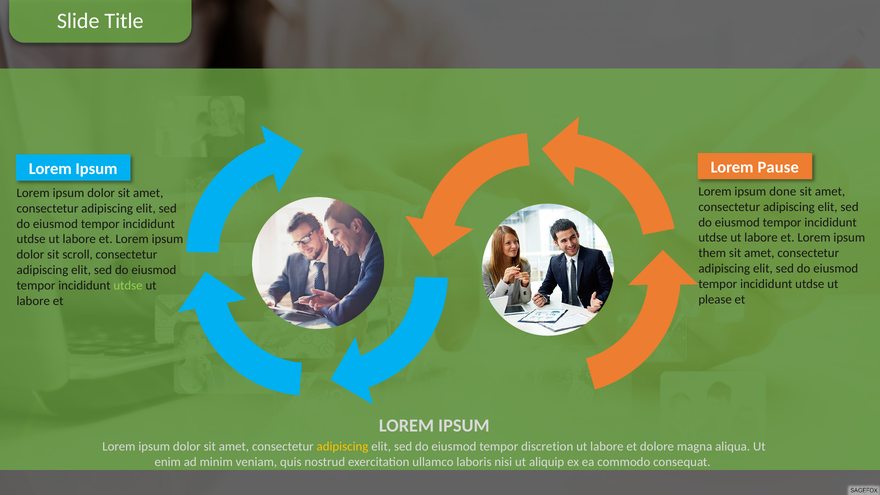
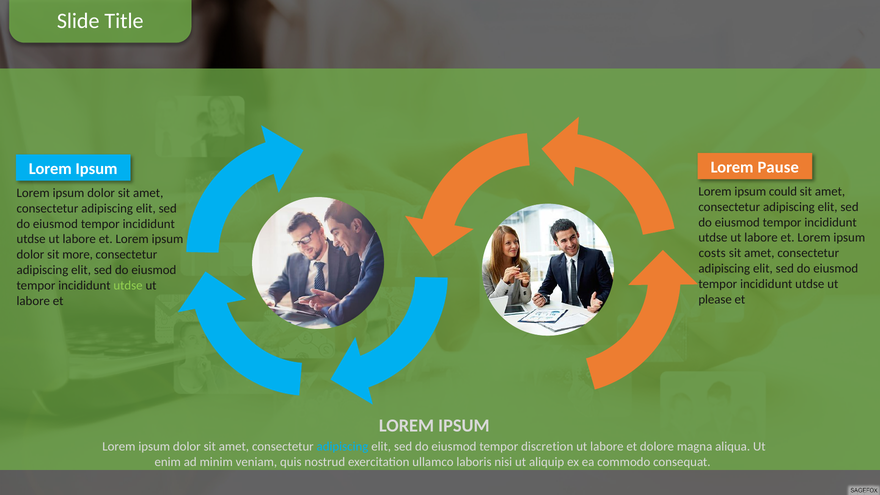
done: done -> could
them: them -> costs
scroll: scroll -> more
adipiscing at (342, 447) colour: yellow -> light blue
